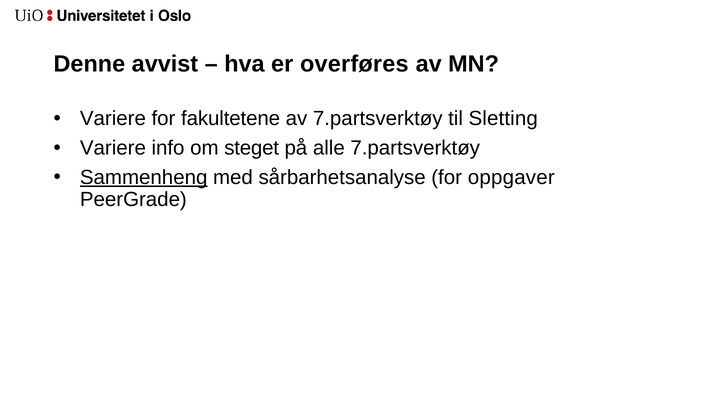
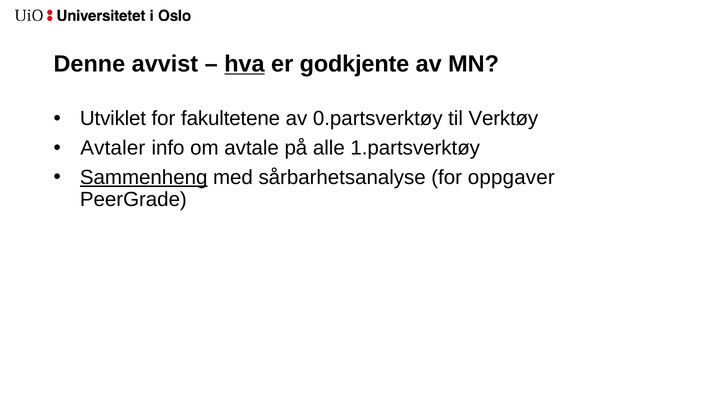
hva underline: none -> present
overføres: overføres -> godkjente
Variere at (113, 119): Variere -> Utviklet
av 7.partsverktøy: 7.partsverktøy -> 0.partsverktøy
Sletting: Sletting -> Verktøy
Variere at (113, 148): Variere -> Avtaler
steget: steget -> avtale
alle 7.partsverktøy: 7.partsverktøy -> 1.partsverktøy
